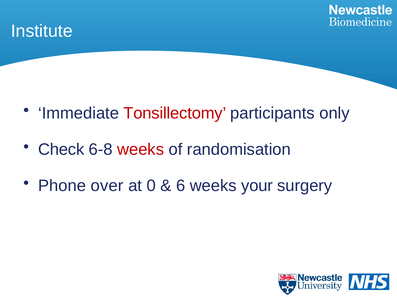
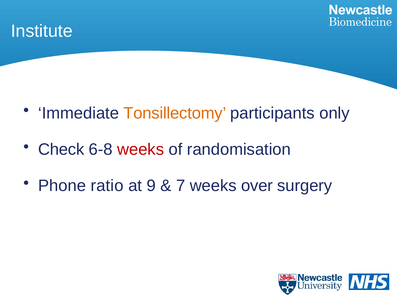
Tonsillectomy colour: red -> orange
over: over -> ratio
0: 0 -> 9
6: 6 -> 7
your: your -> over
